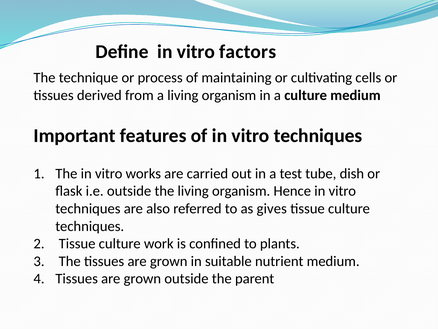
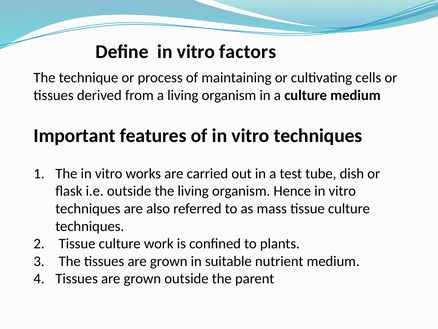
gives: gives -> mass
